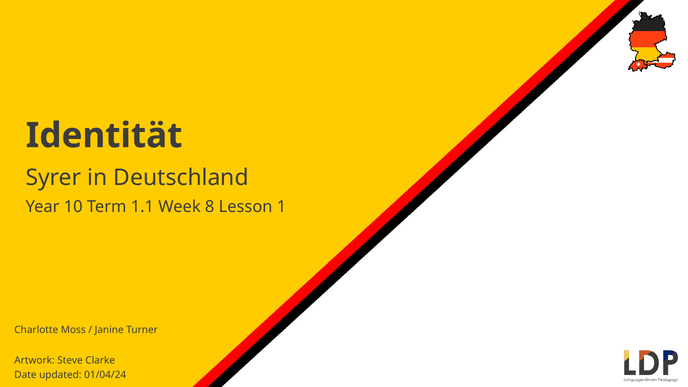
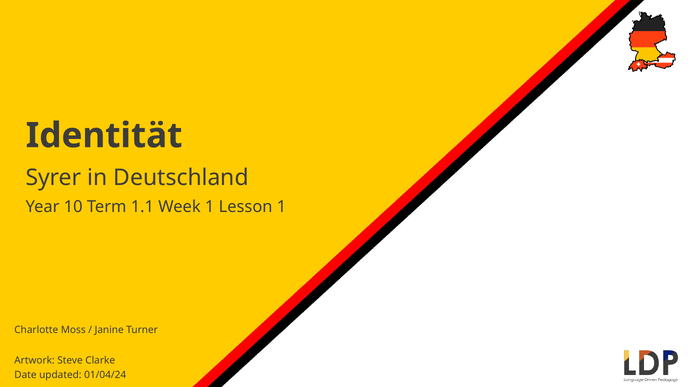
Week 8: 8 -> 1
